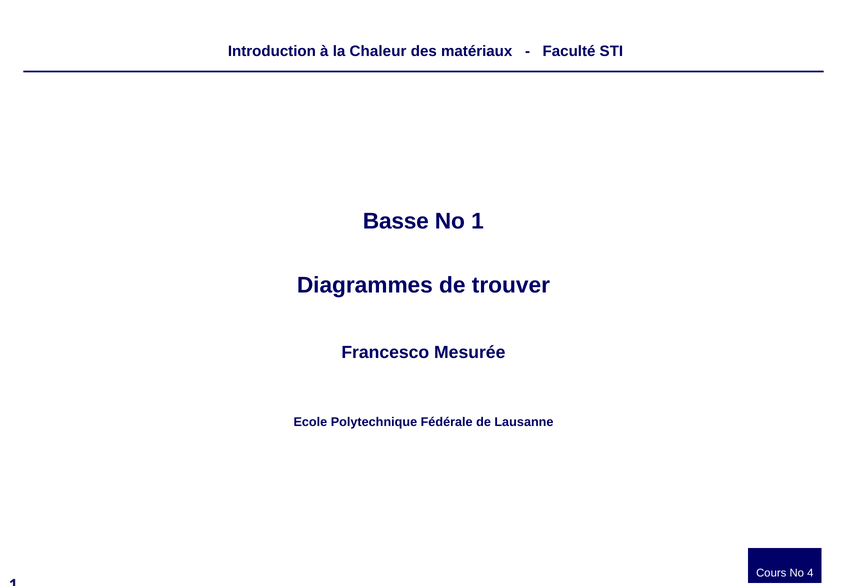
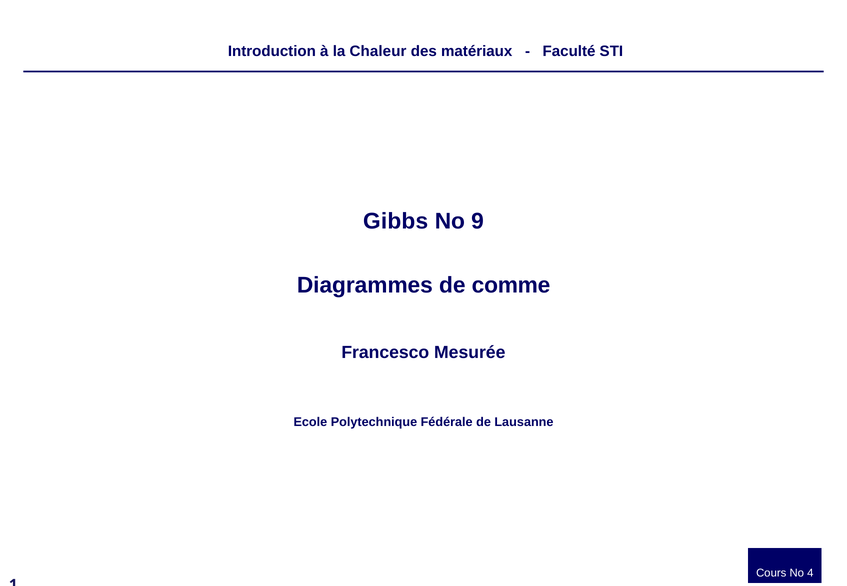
Basse: Basse -> Gibbs
No 1: 1 -> 9
trouver: trouver -> comme
